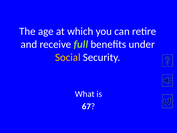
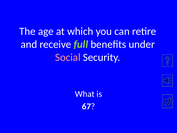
Social colour: yellow -> pink
